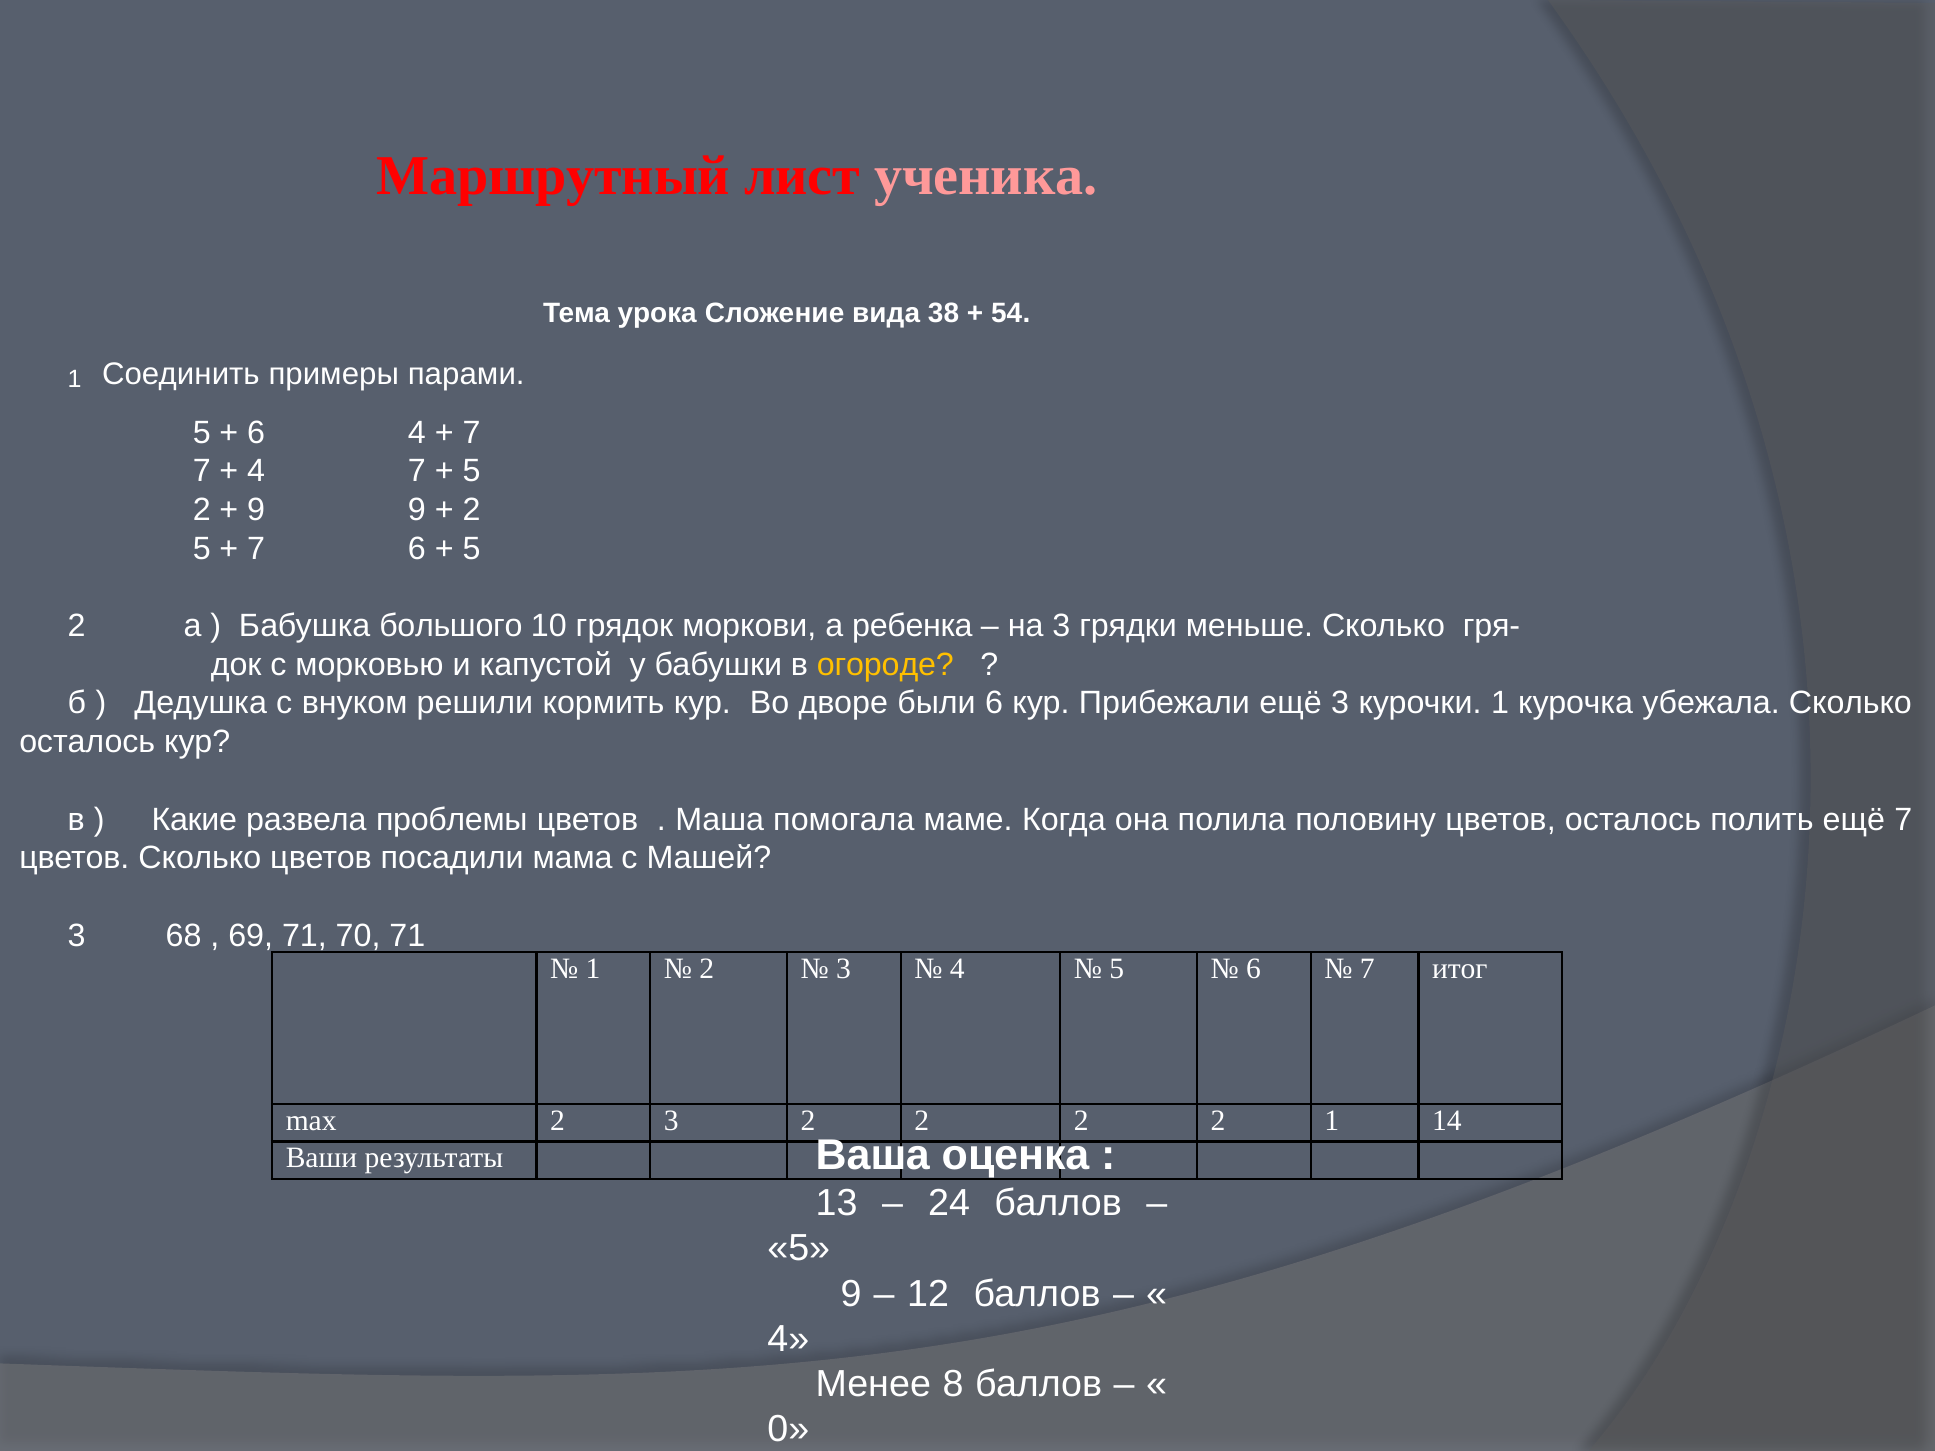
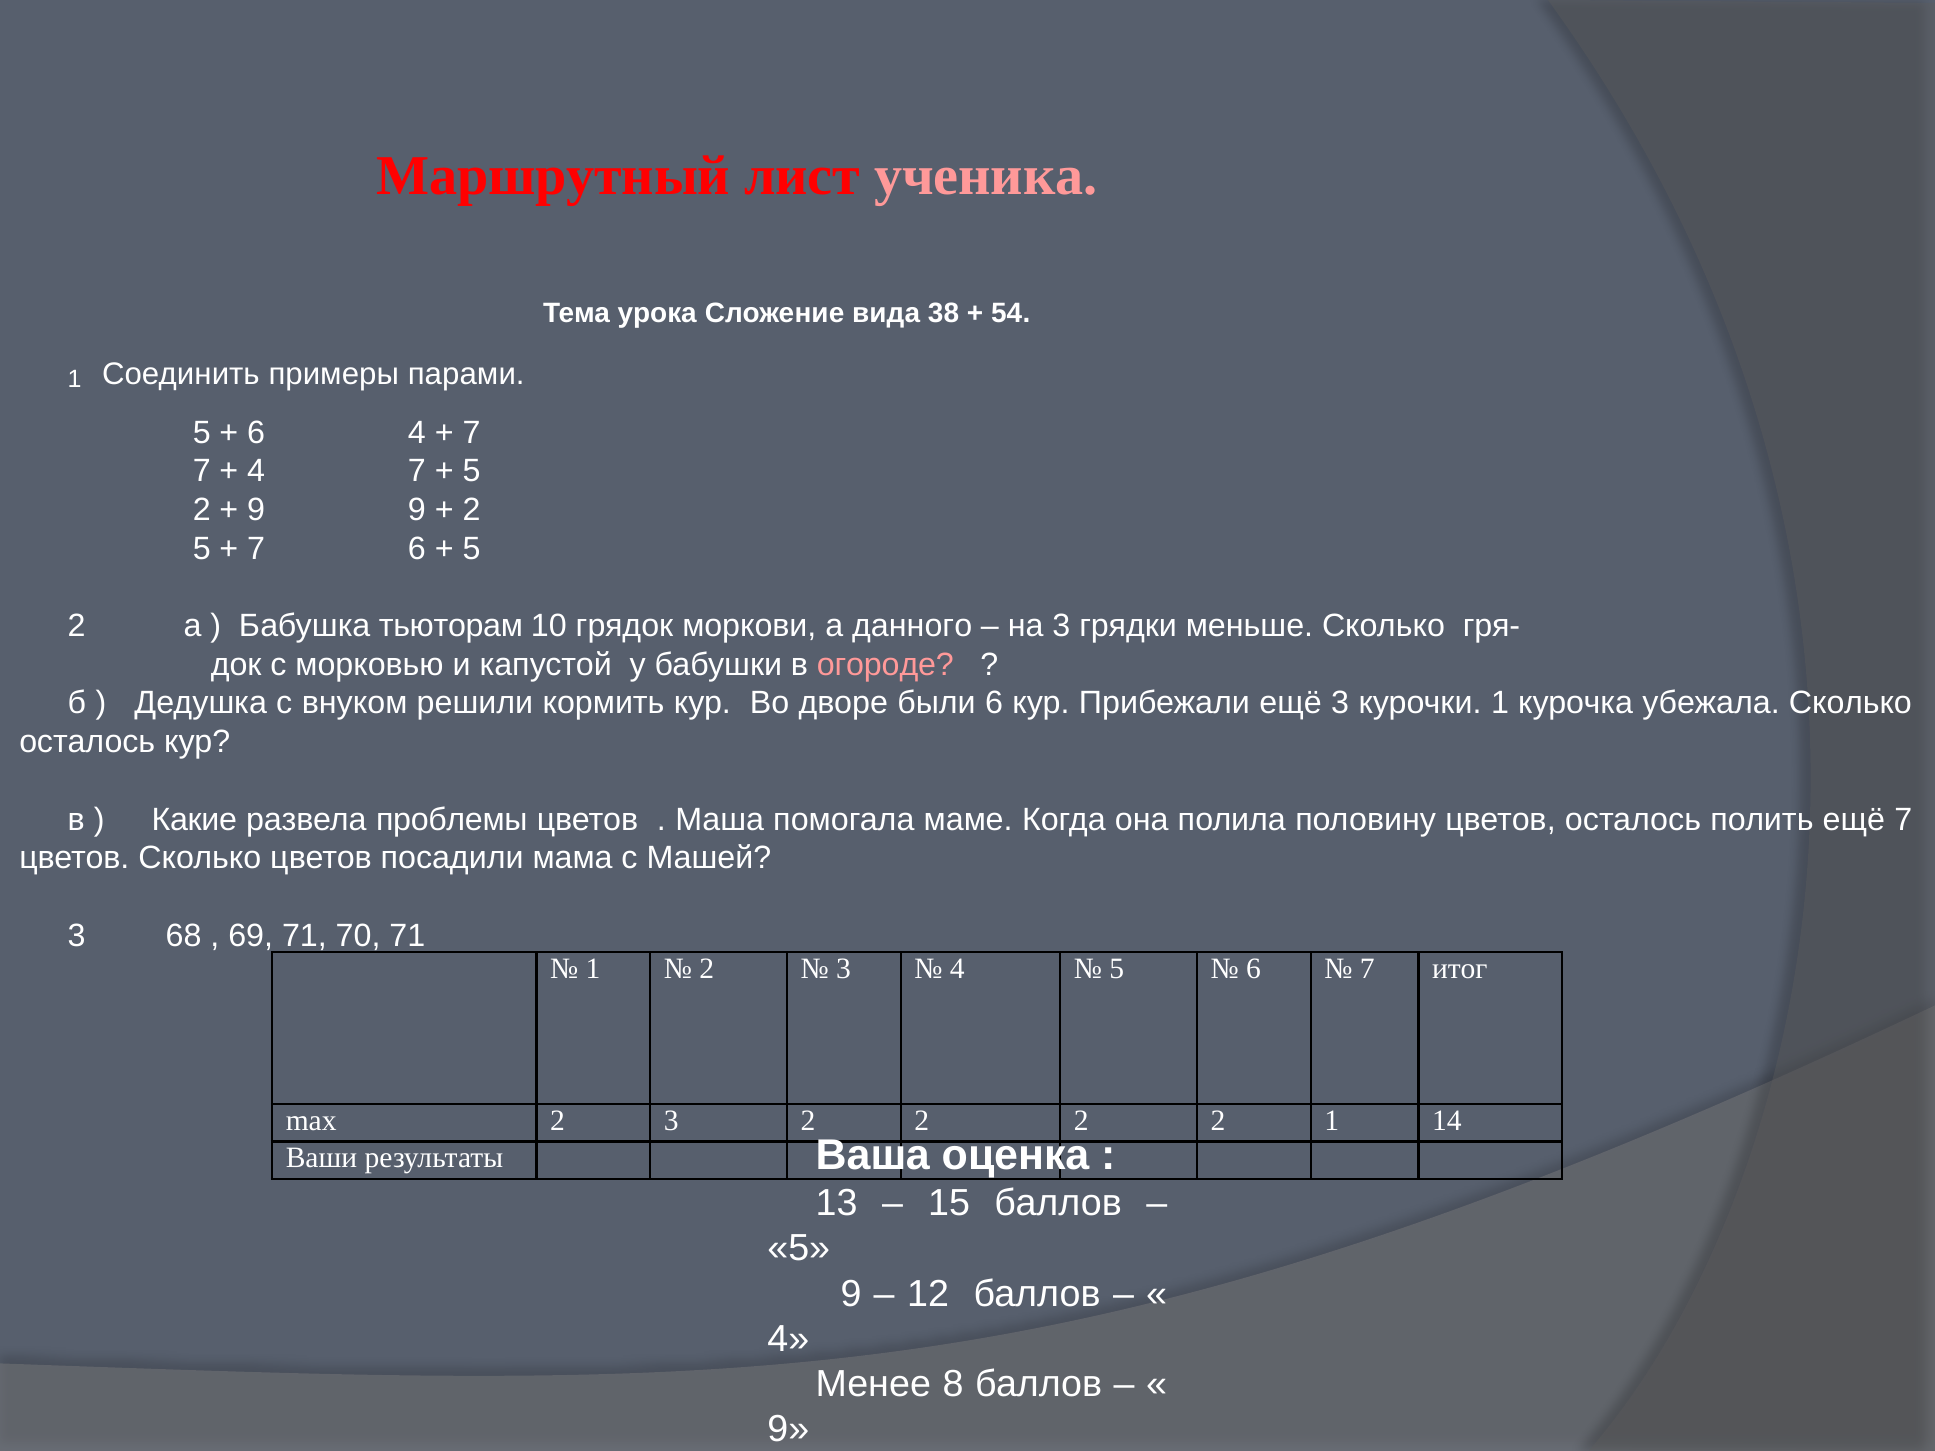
большого: большого -> тьюторам
ребенка: ребенка -> данного
огороде colour: yellow -> pink
24: 24 -> 15
0 at (788, 1429): 0 -> 9
